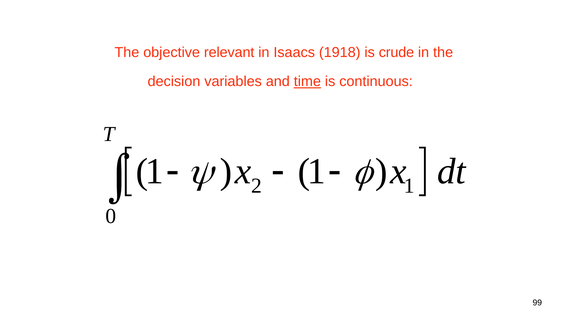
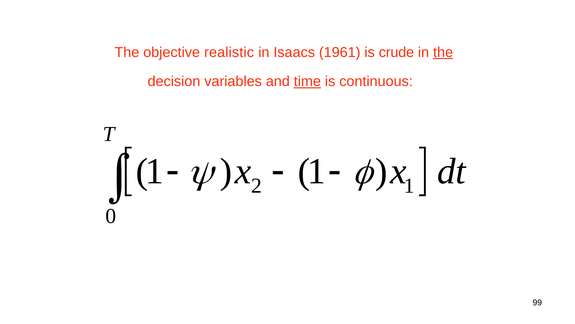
relevant: relevant -> realistic
1918: 1918 -> 1961
the at (443, 52) underline: none -> present
